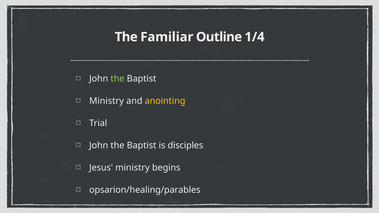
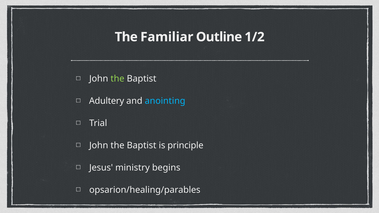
1/4: 1/4 -> 1/2
Ministry at (107, 101): Ministry -> Adultery
anointing colour: yellow -> light blue
disciples: disciples -> principle
